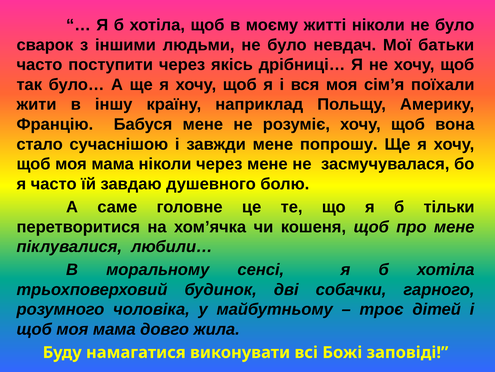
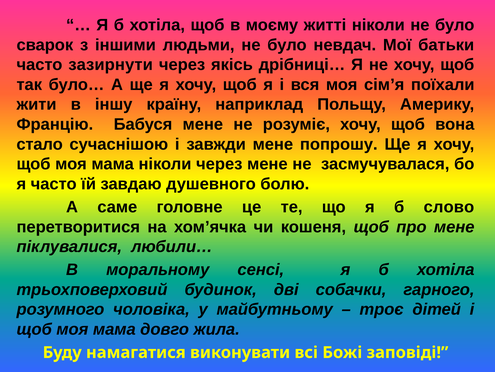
поступити: поступити -> зазирнути
тільки: тільки -> слово
